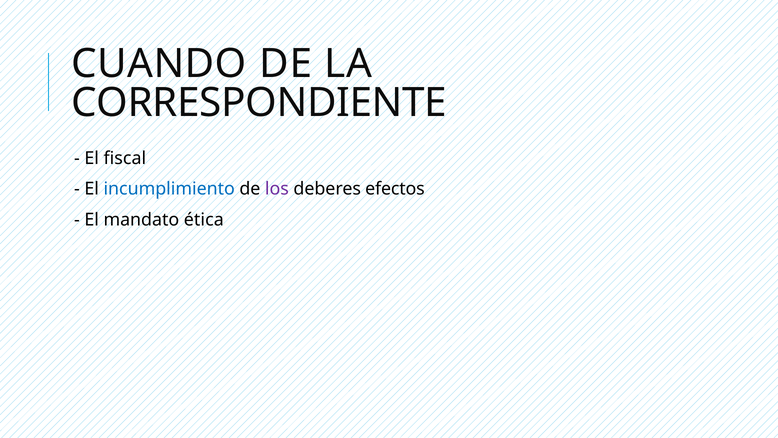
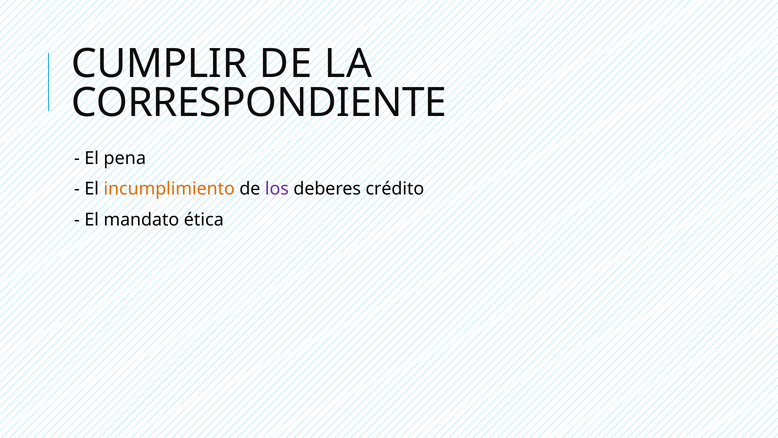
CUANDO: CUANDO -> CUMPLIR
fiscal: fiscal -> pena
incumplimiento colour: blue -> orange
efectos: efectos -> crédito
